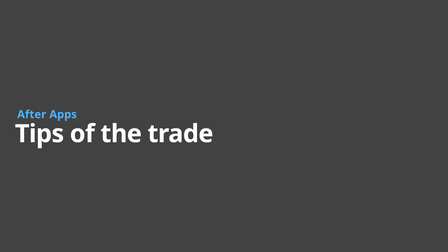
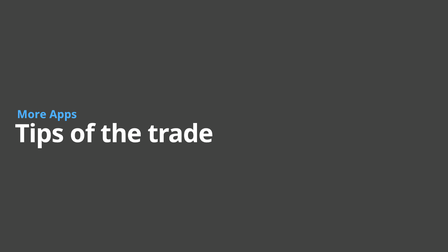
After: After -> More
